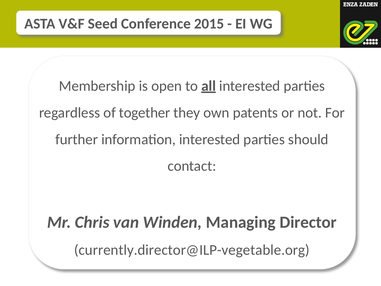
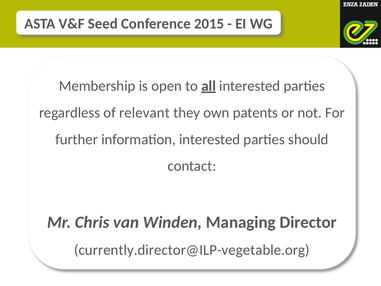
together: together -> relevant
